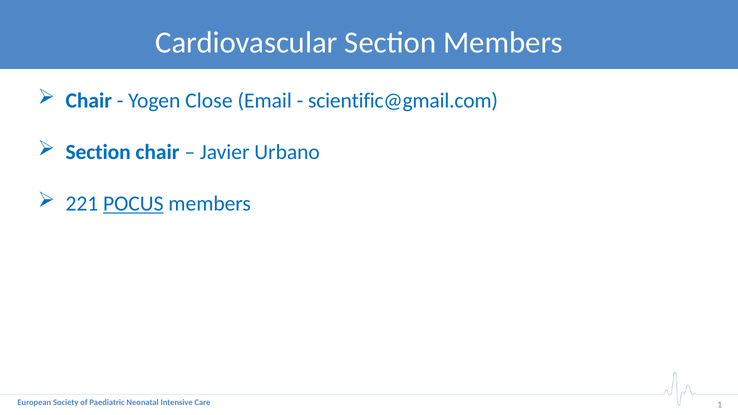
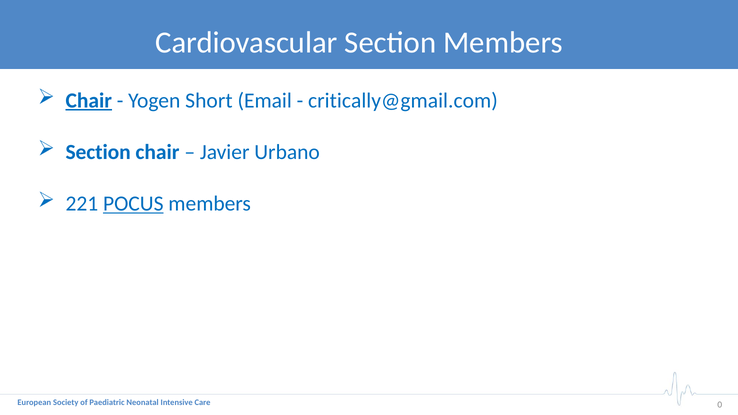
Chair at (89, 101) underline: none -> present
Close: Close -> Short
scientific@gmail.com: scientific@gmail.com -> critically@gmail.com
1: 1 -> 0
